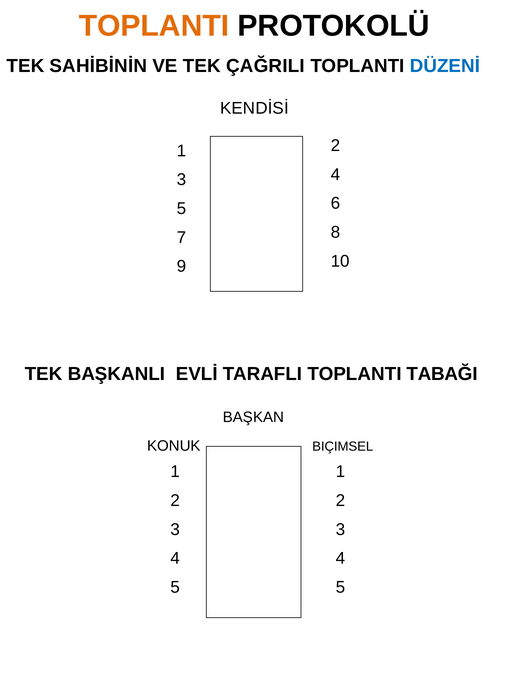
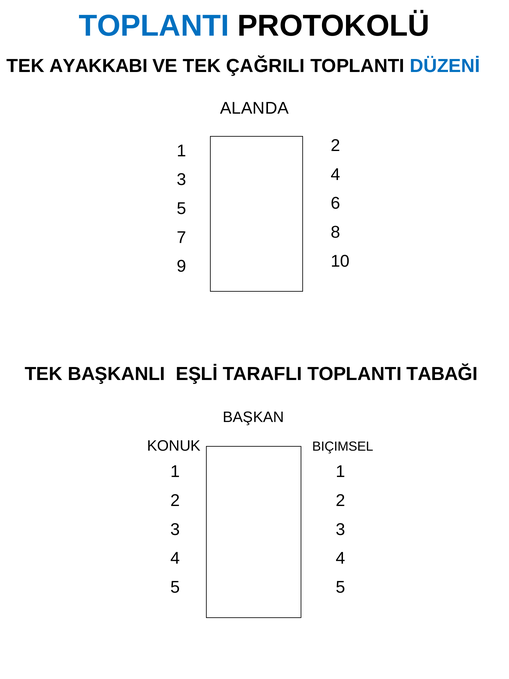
TOPLANTI at (154, 26) colour: orange -> blue
SAHİBİNİN: SAHİBİNİN -> AYAKKABI
KENDİSİ: KENDİSİ -> ALANDA
EVLİ: EVLİ -> EŞLİ
